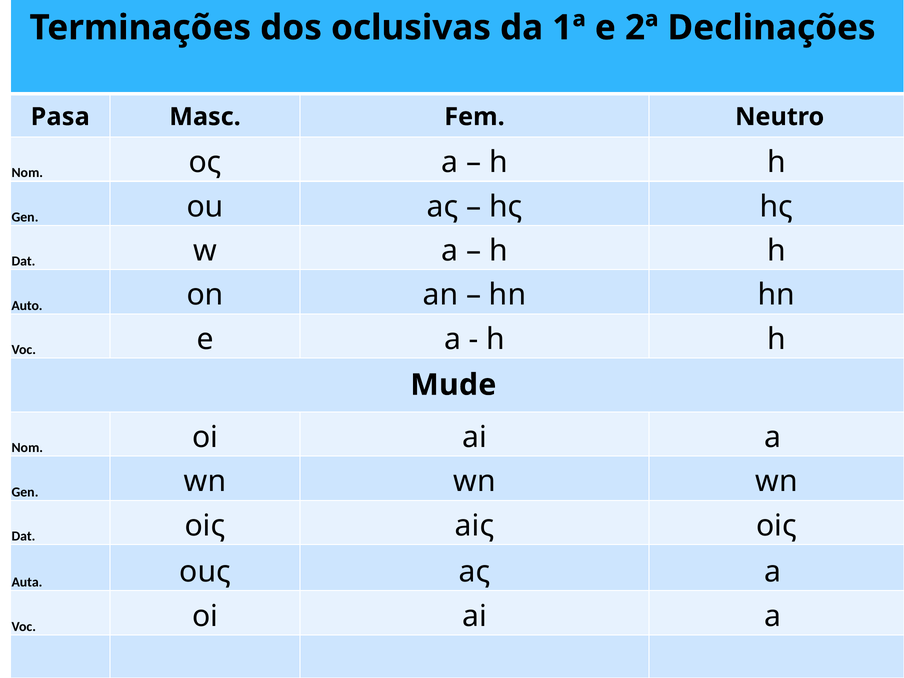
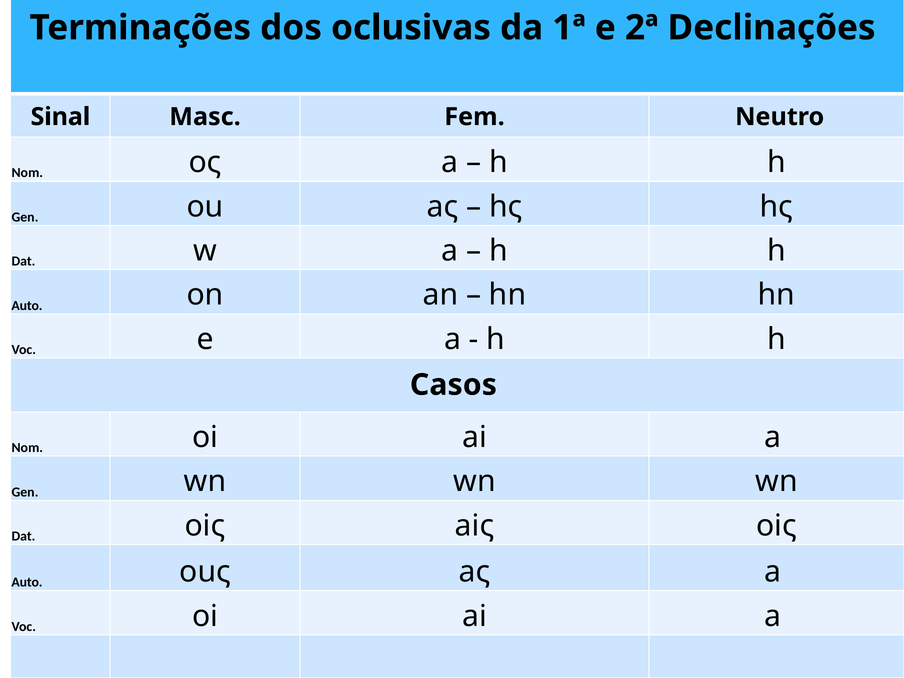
Pasa: Pasa -> Sinal
Mude: Mude -> Casos
Auta at (27, 582): Auta -> Auto
